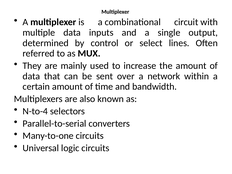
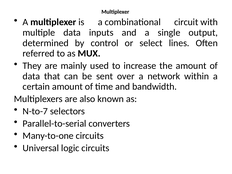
N-to-4: N-to-4 -> N-to-7
